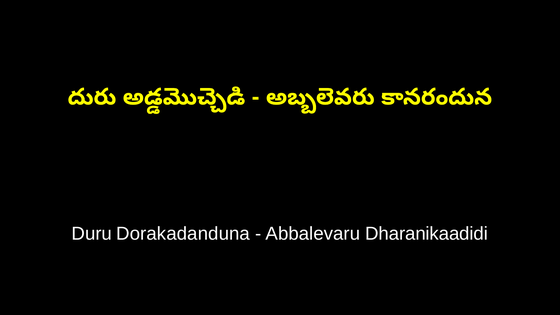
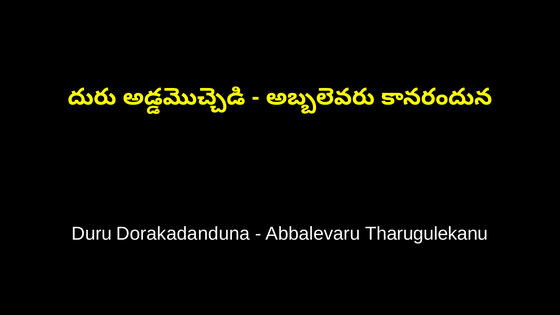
Dharanikaadidi: Dharanikaadidi -> Tharugulekanu
